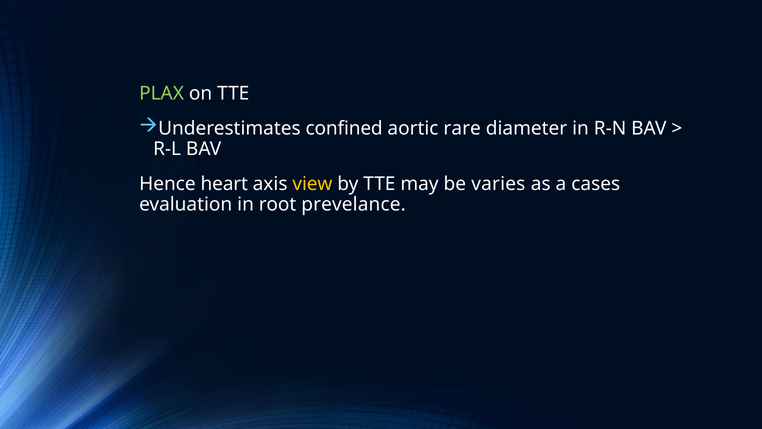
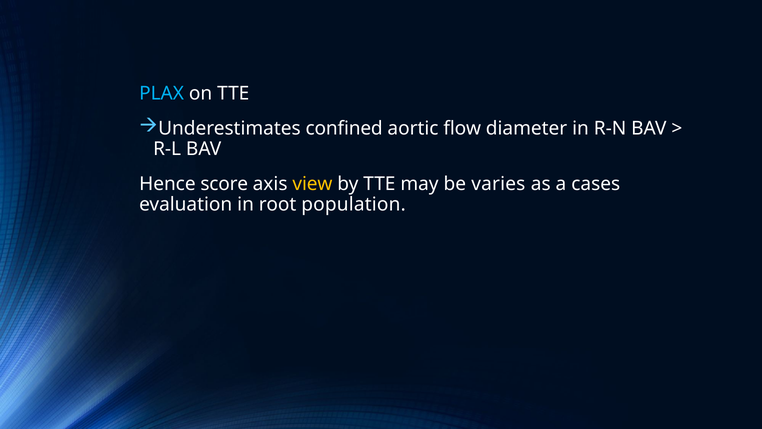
PLAX colour: light green -> light blue
rare: rare -> flow
heart: heart -> score
prevelance: prevelance -> population
